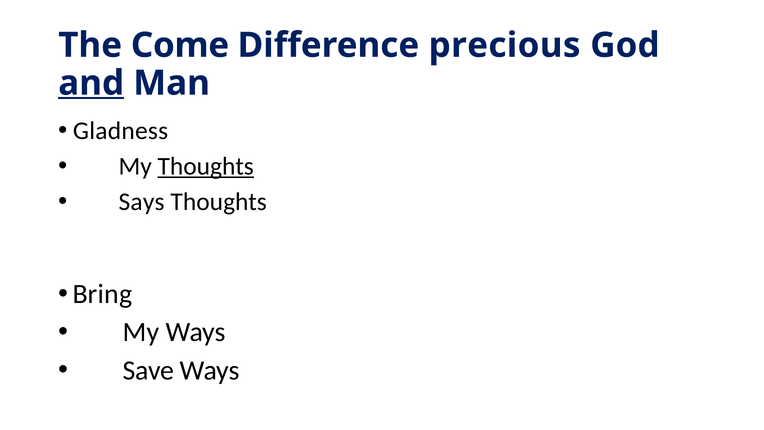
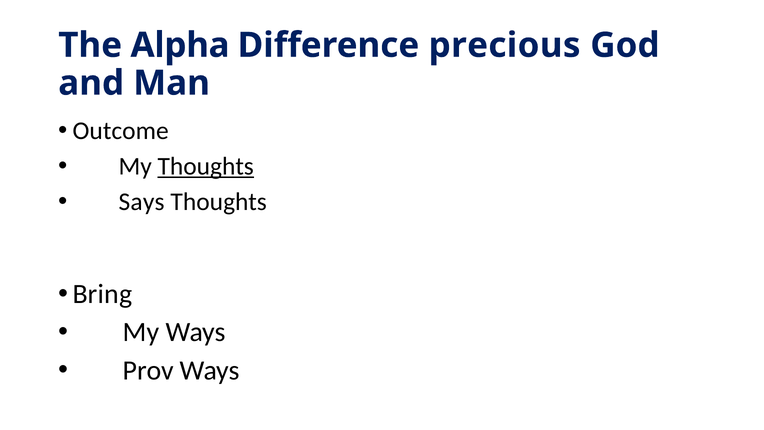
Come: Come -> Alpha
and underline: present -> none
Gladness: Gladness -> Outcome
Save: Save -> Prov
